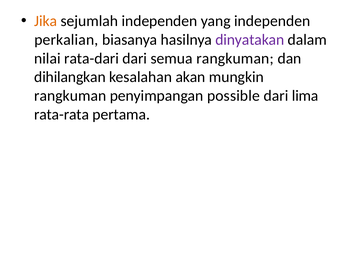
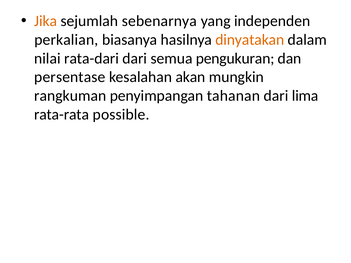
sejumlah independen: independen -> sebenarnya
dinyatakan colour: purple -> orange
semua rangkuman: rangkuman -> pengukuran
dihilangkan: dihilangkan -> persentase
possible: possible -> tahanan
pertama: pertama -> possible
